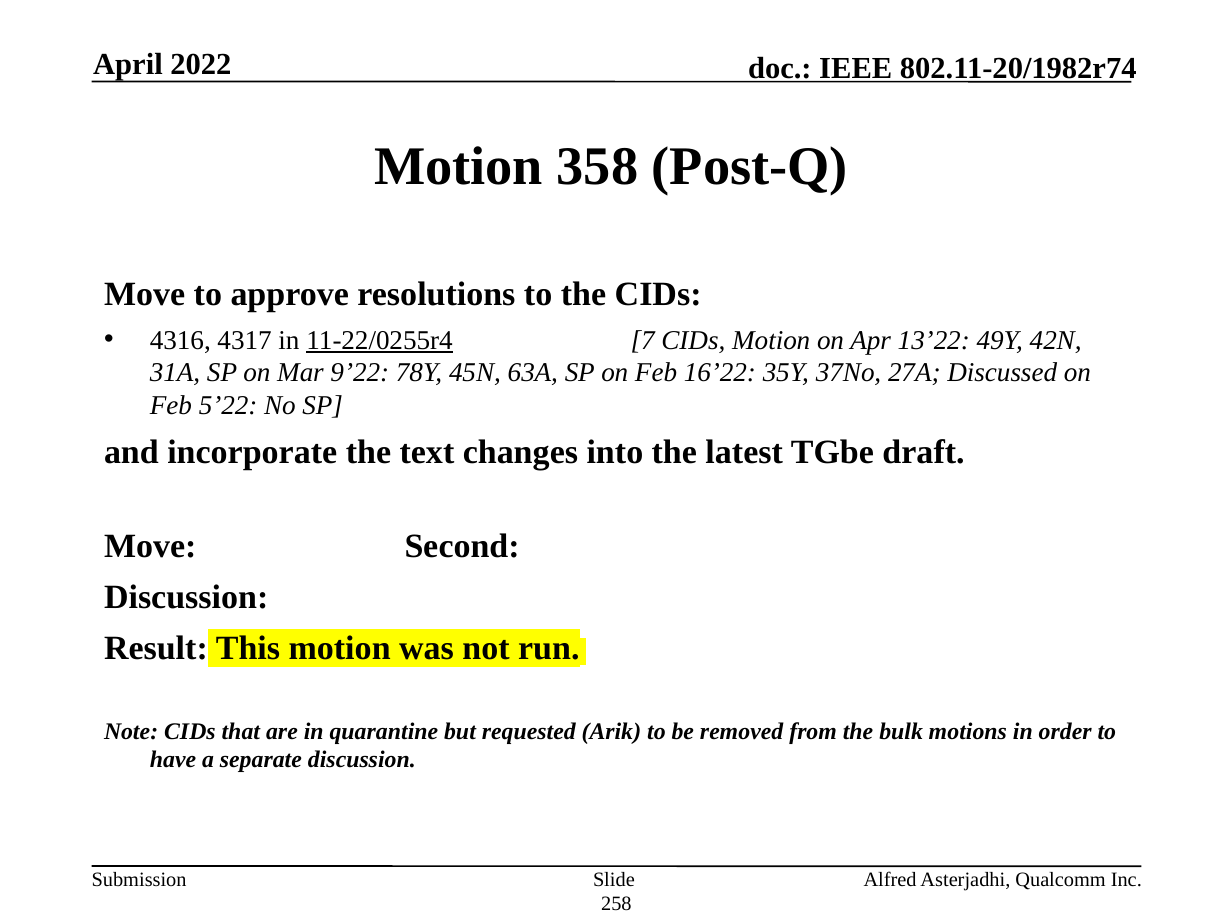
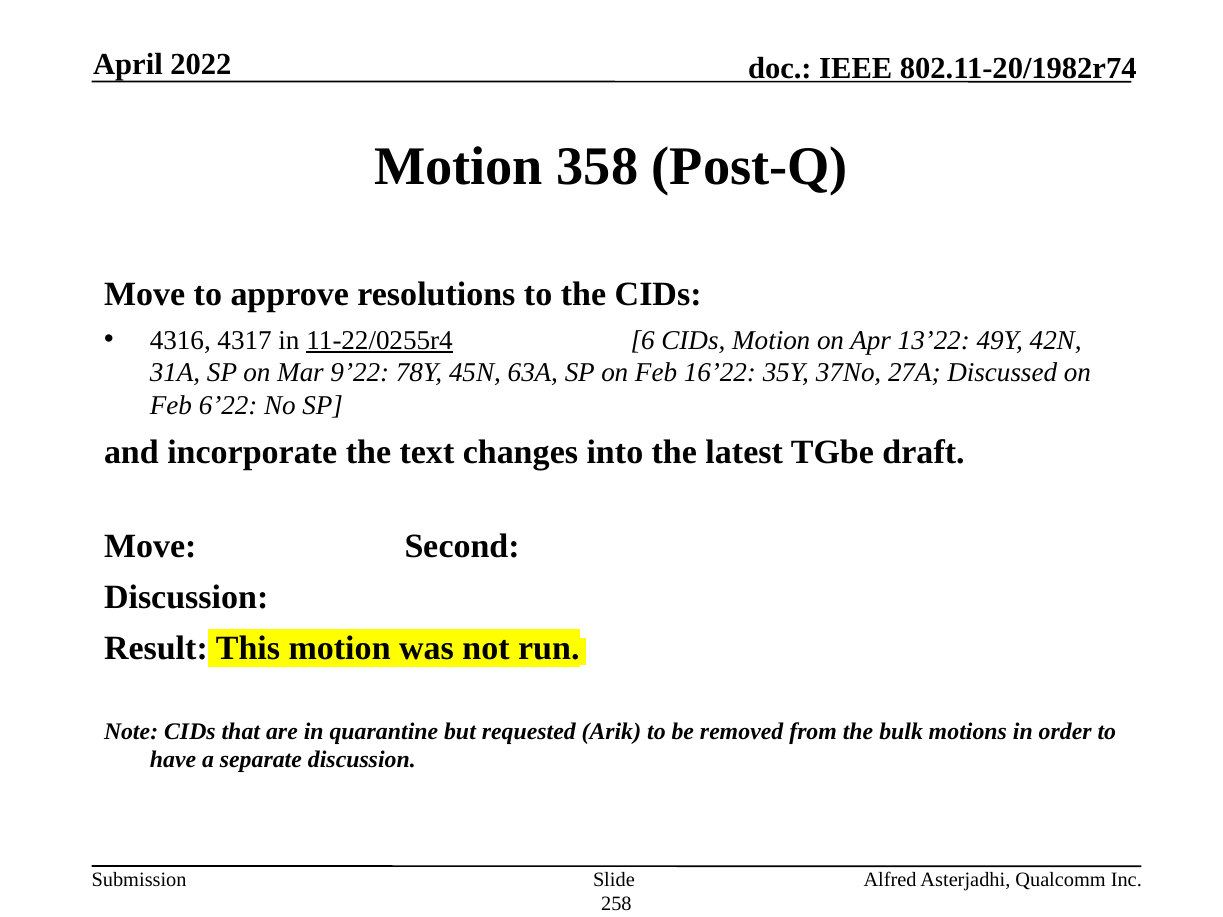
7: 7 -> 6
5’22: 5’22 -> 6’22
